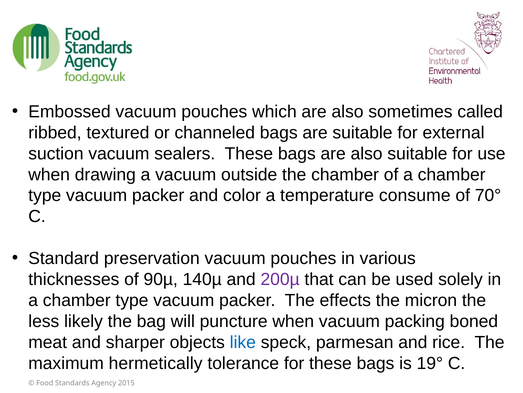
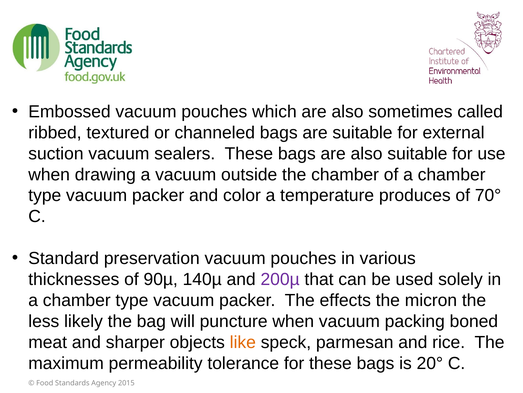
consume: consume -> produces
like colour: blue -> orange
hermetically: hermetically -> permeability
19°: 19° -> 20°
